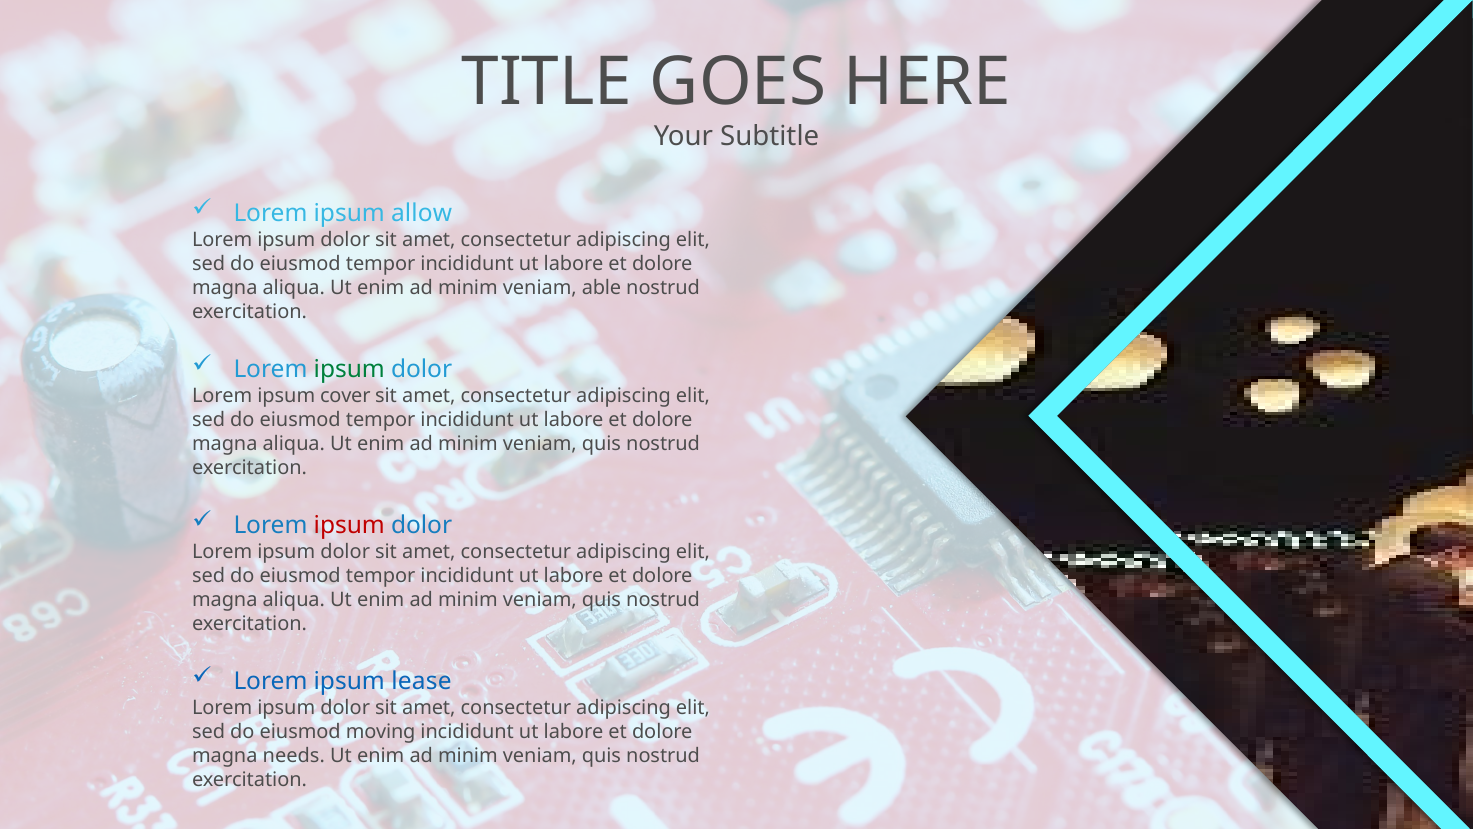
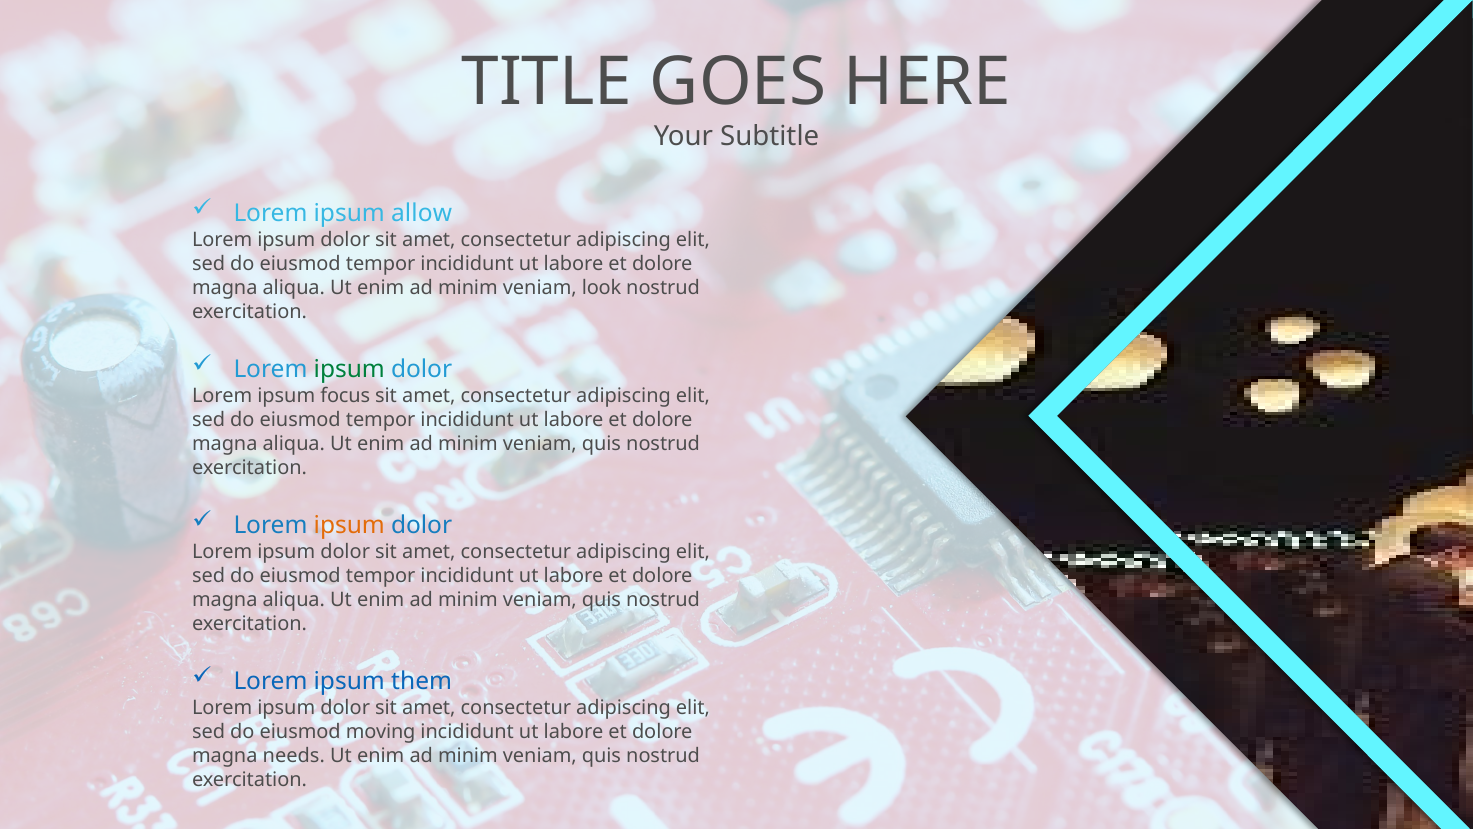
able: able -> look
cover: cover -> focus
ipsum at (349, 525) colour: red -> orange
lease: lease -> them
